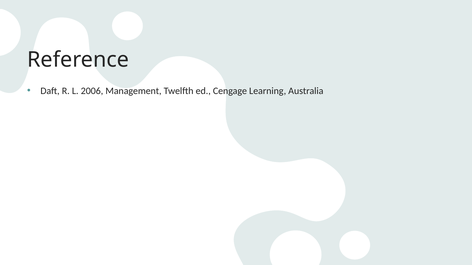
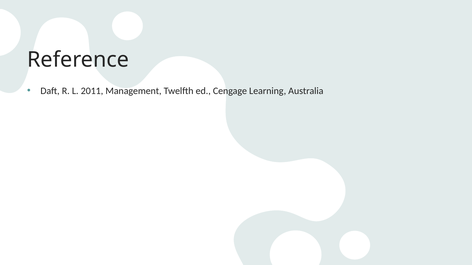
2006: 2006 -> 2011
